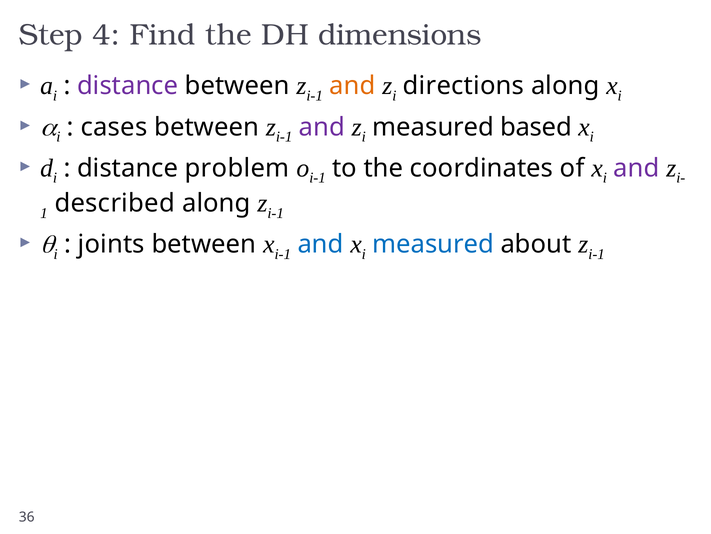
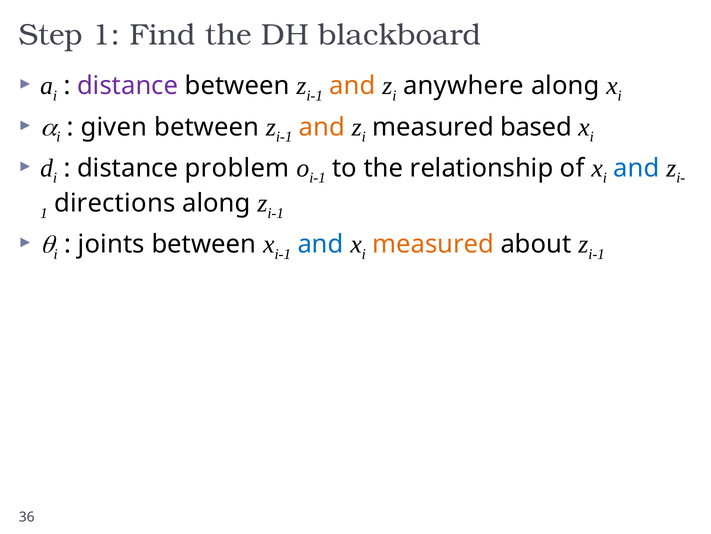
Step 4: 4 -> 1
dimensions: dimensions -> blackboard
directions: directions -> anywhere
cases: cases -> given
and at (322, 127) colour: purple -> orange
coordinates: coordinates -> relationship
and at (636, 168) colour: purple -> blue
described: described -> directions
measured at (433, 244) colour: blue -> orange
